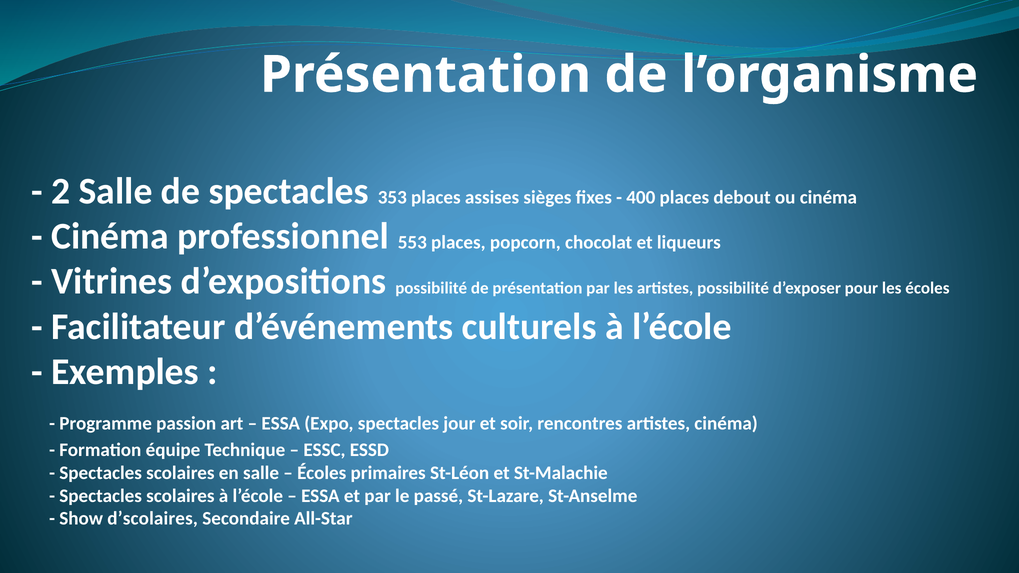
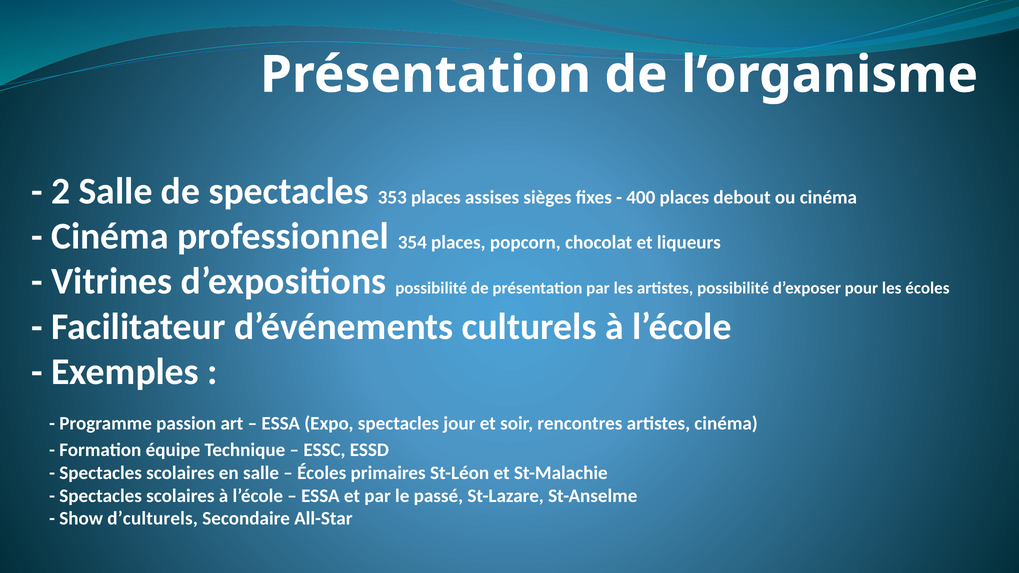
553: 553 -> 354
d’scolaires: d’scolaires -> d’culturels
